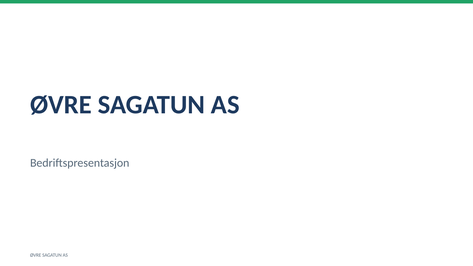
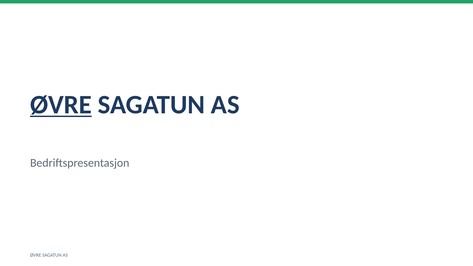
ØVRE at (61, 105) underline: none -> present
